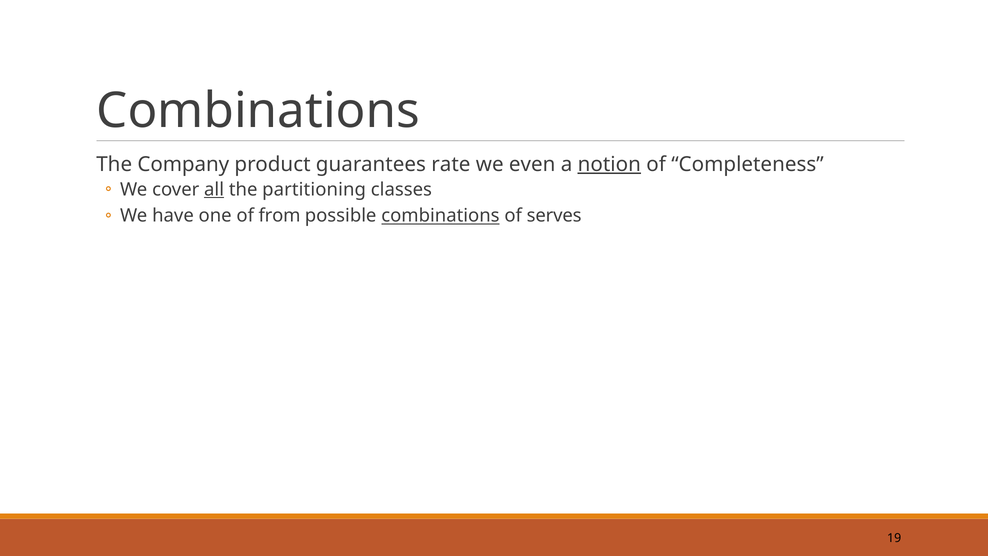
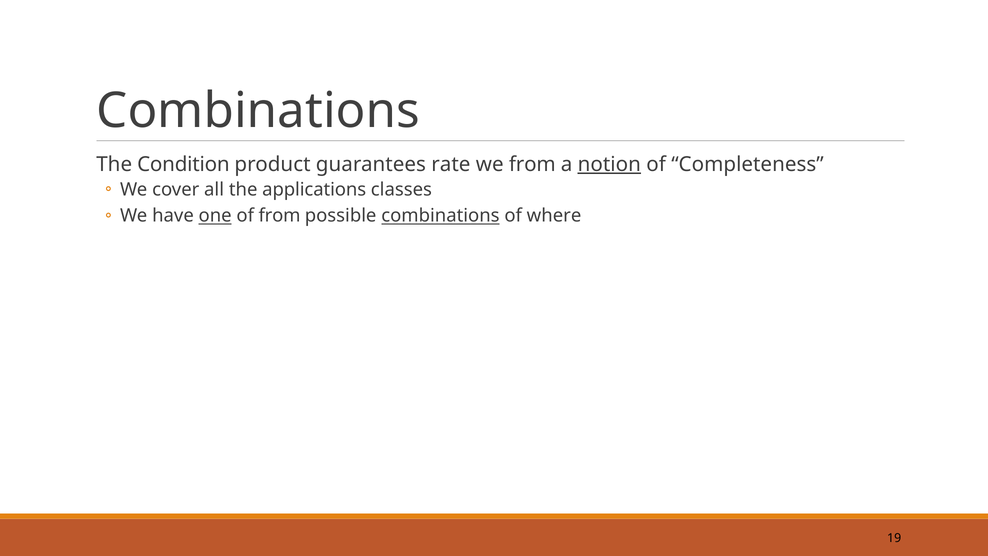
Company: Company -> Condition
we even: even -> from
all underline: present -> none
partitioning: partitioning -> applications
one underline: none -> present
serves: serves -> where
